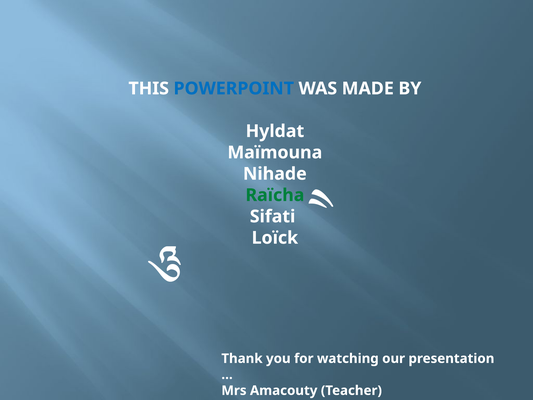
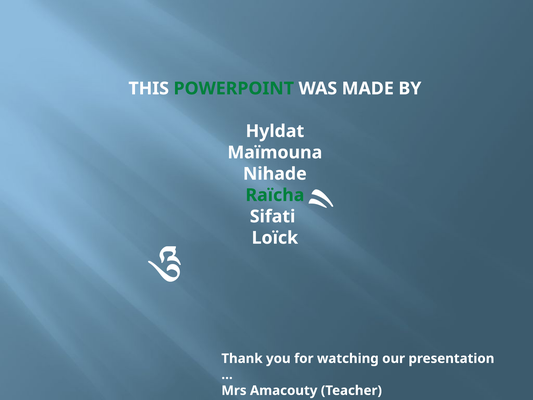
POWERPOINT colour: blue -> green
